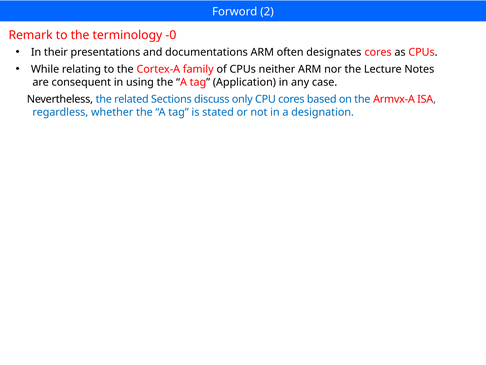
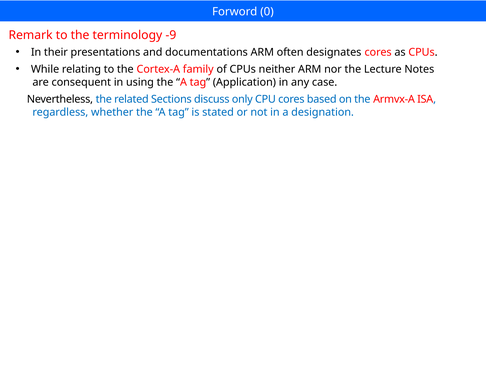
2: 2 -> 0
-0: -0 -> -9
